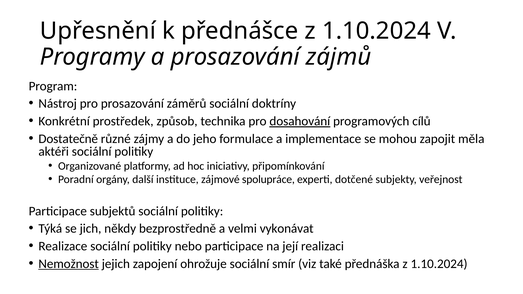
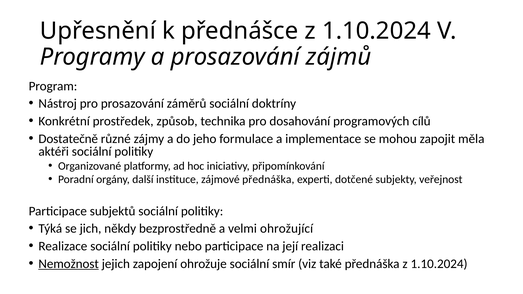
dosahování underline: present -> none
zájmové spolupráce: spolupráce -> přednáška
vykonávat: vykonávat -> ohrožující
